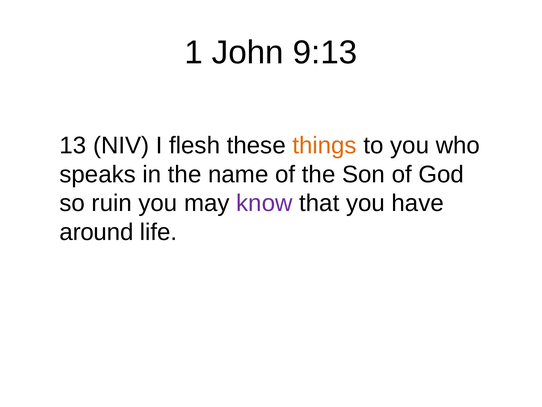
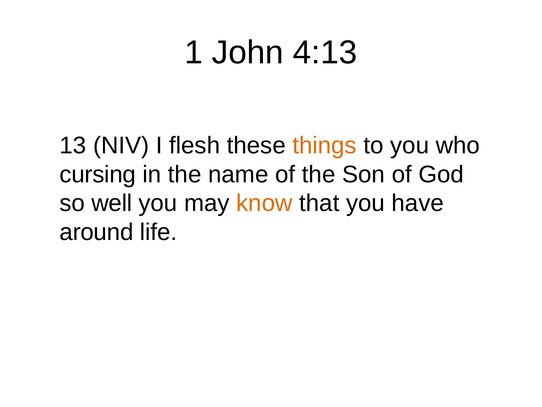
9:13: 9:13 -> 4:13
speaks: speaks -> cursing
ruin: ruin -> well
know colour: purple -> orange
